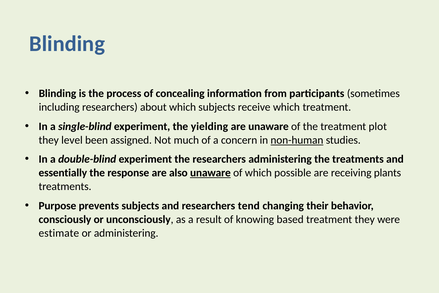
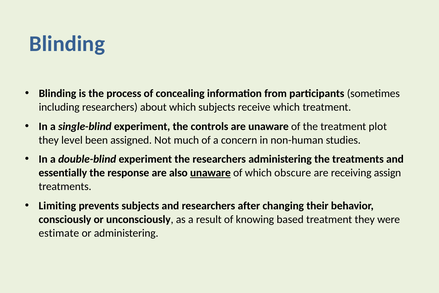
yielding: yielding -> controls
non-human underline: present -> none
possible: possible -> obscure
plants: plants -> assign
Purpose: Purpose -> Limiting
tend: tend -> after
